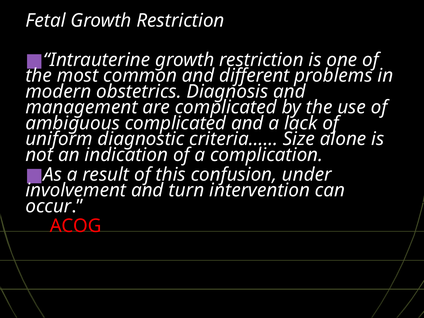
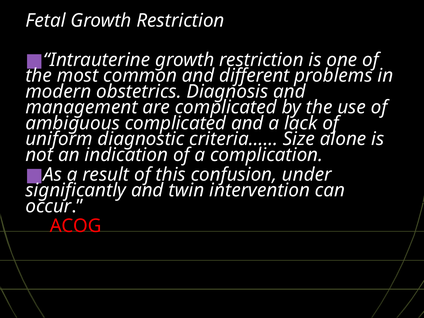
involvement: involvement -> significantly
turn: turn -> twin
